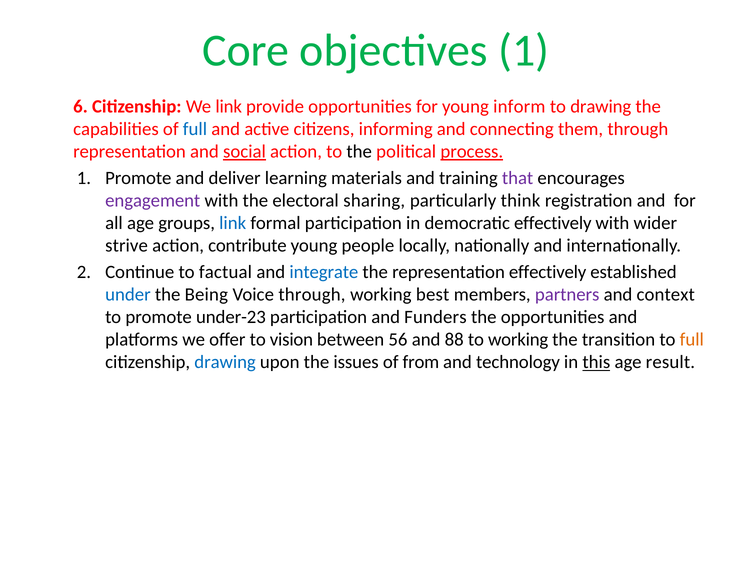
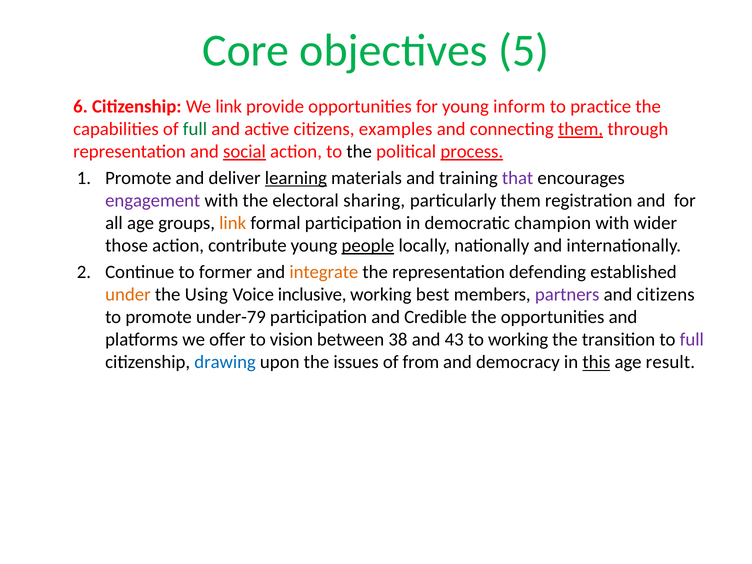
objectives 1: 1 -> 5
to drawing: drawing -> practice
full at (195, 129) colour: blue -> green
informing: informing -> examples
them at (581, 129) underline: none -> present
learning underline: none -> present
particularly think: think -> them
link at (233, 223) colour: blue -> orange
democratic effectively: effectively -> champion
strive: strive -> those
people underline: none -> present
factual: factual -> former
integrate colour: blue -> orange
representation effectively: effectively -> defending
under colour: blue -> orange
Being: Being -> Using
Voice through: through -> inclusive
and context: context -> citizens
under-23: under-23 -> under-79
Funders: Funders -> Credible
56: 56 -> 38
88: 88 -> 43
full at (692, 340) colour: orange -> purple
technology: technology -> democracy
